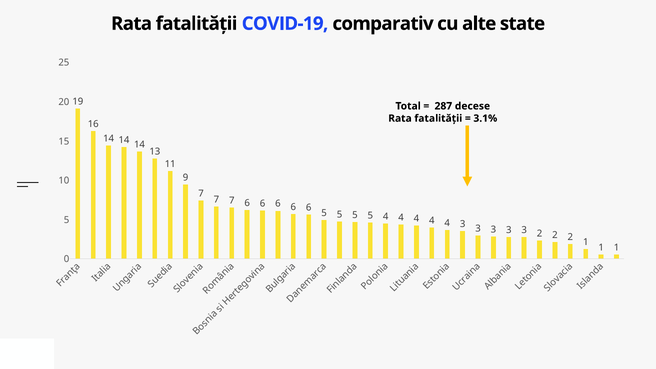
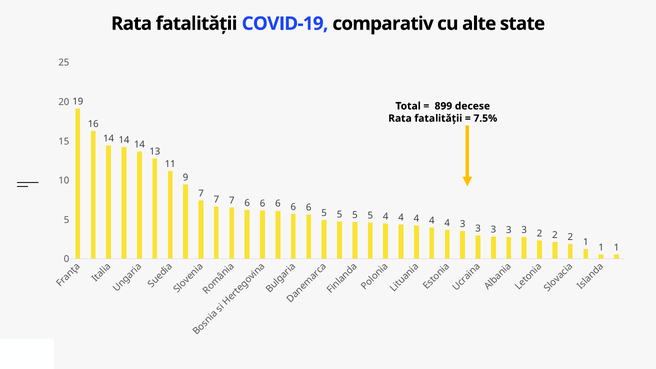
287: 287 -> 899
3.1%: 3.1% -> 7.5%
